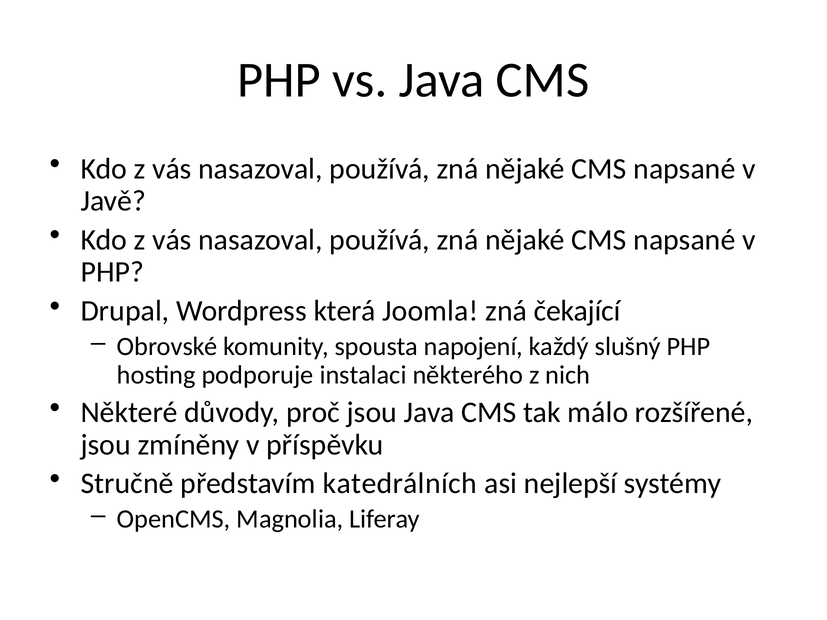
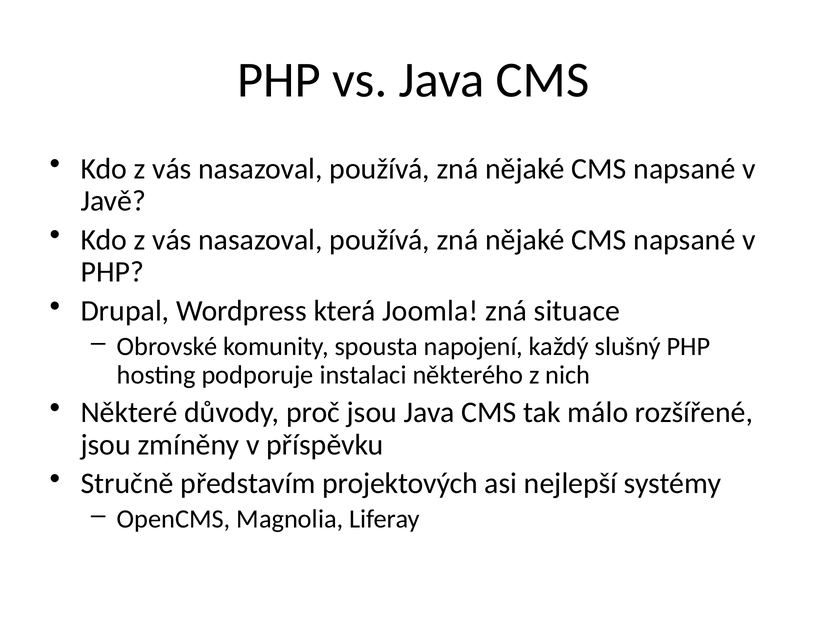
čekající: čekající -> situace
katedrálních: katedrálních -> projektových
